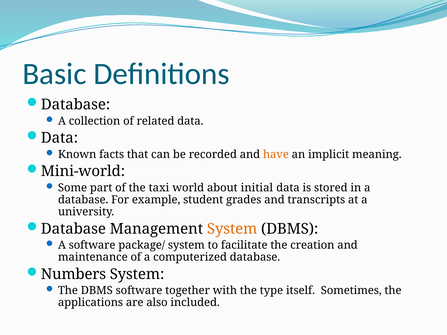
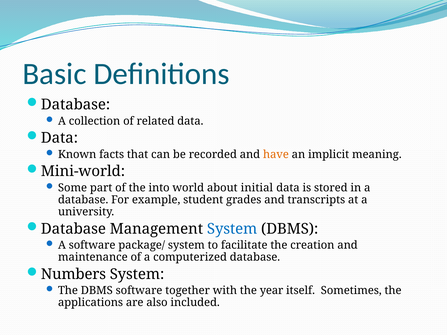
taxi: taxi -> into
System at (232, 229) colour: orange -> blue
type: type -> year
